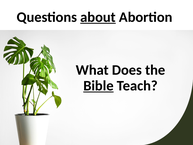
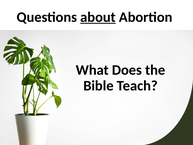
Bible underline: present -> none
